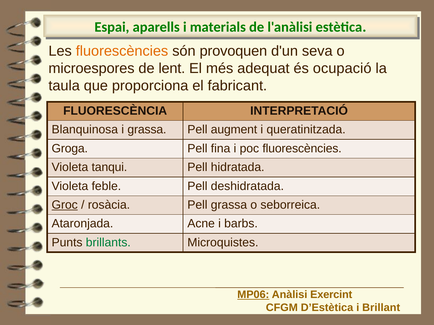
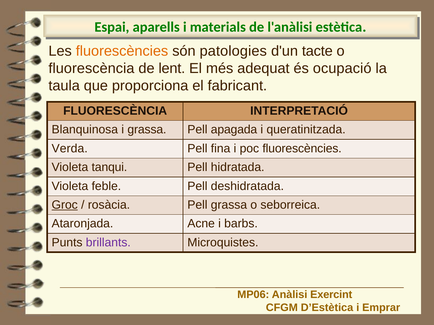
provoquen: provoquen -> patologies
seva: seva -> tacte
microespores at (92, 68): microespores -> fluorescència
augment: augment -> apagada
Groga: Groga -> Verda
brillants colour: green -> purple
MP06 underline: present -> none
Brillant: Brillant -> Emprar
